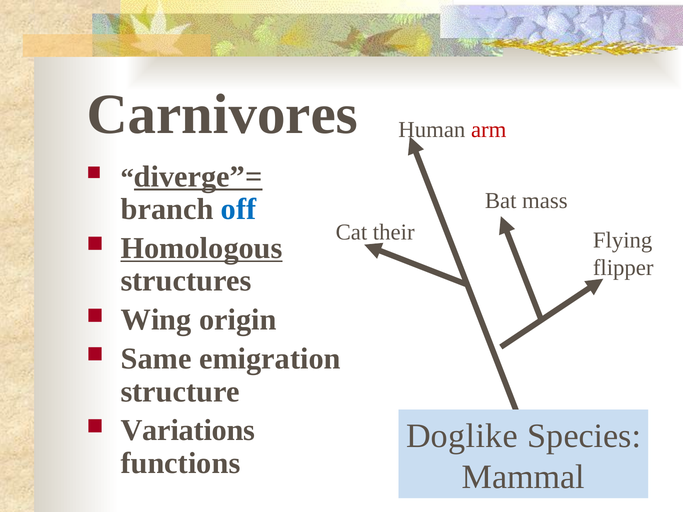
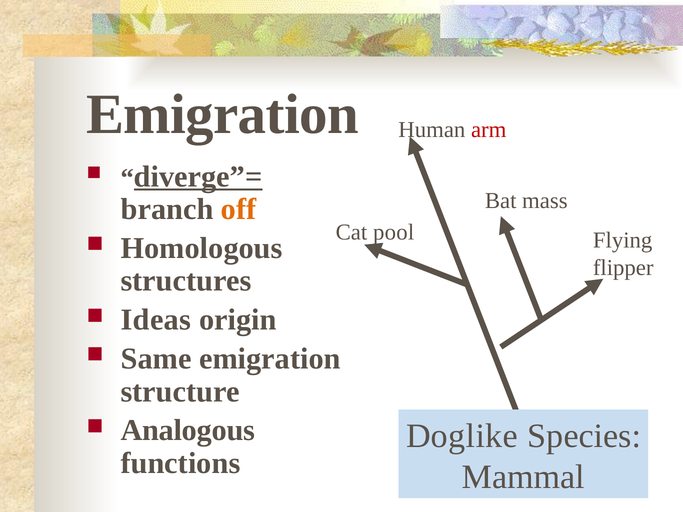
Carnivores at (222, 114): Carnivores -> Emigration
off colour: blue -> orange
their: their -> pool
Homologous underline: present -> none
Wing: Wing -> Ideas
Variations: Variations -> Analogous
